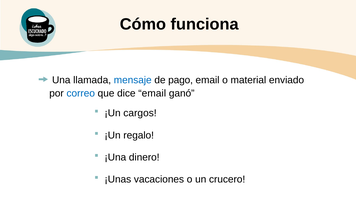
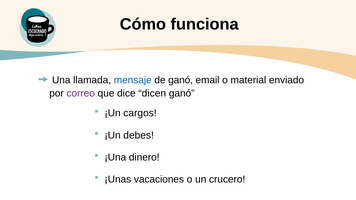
de pago: pago -> ganó
correo colour: blue -> purple
dice email: email -> dicen
regalo: regalo -> debes
